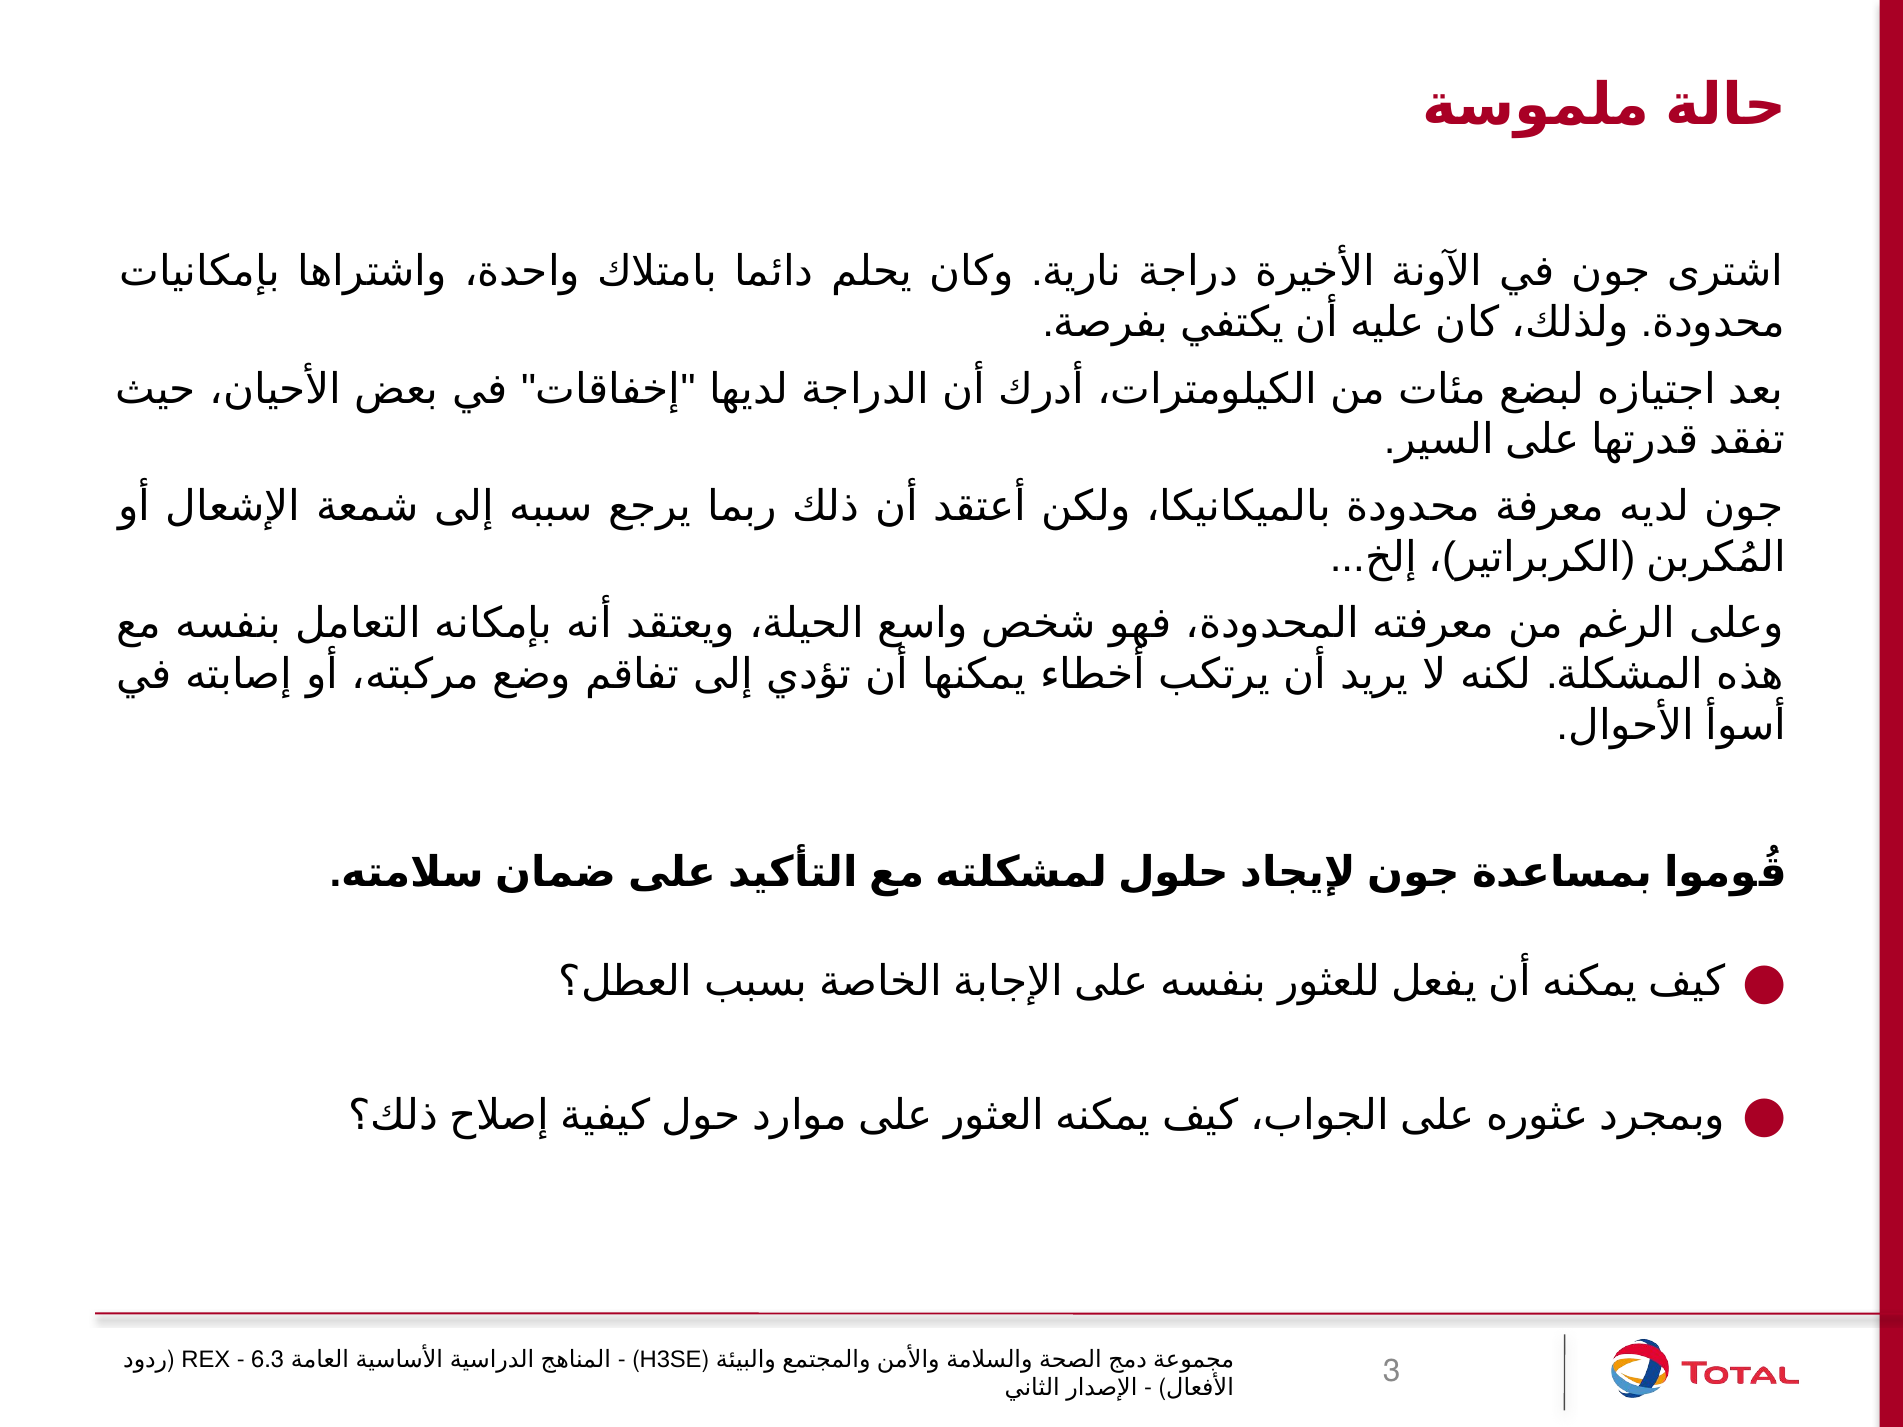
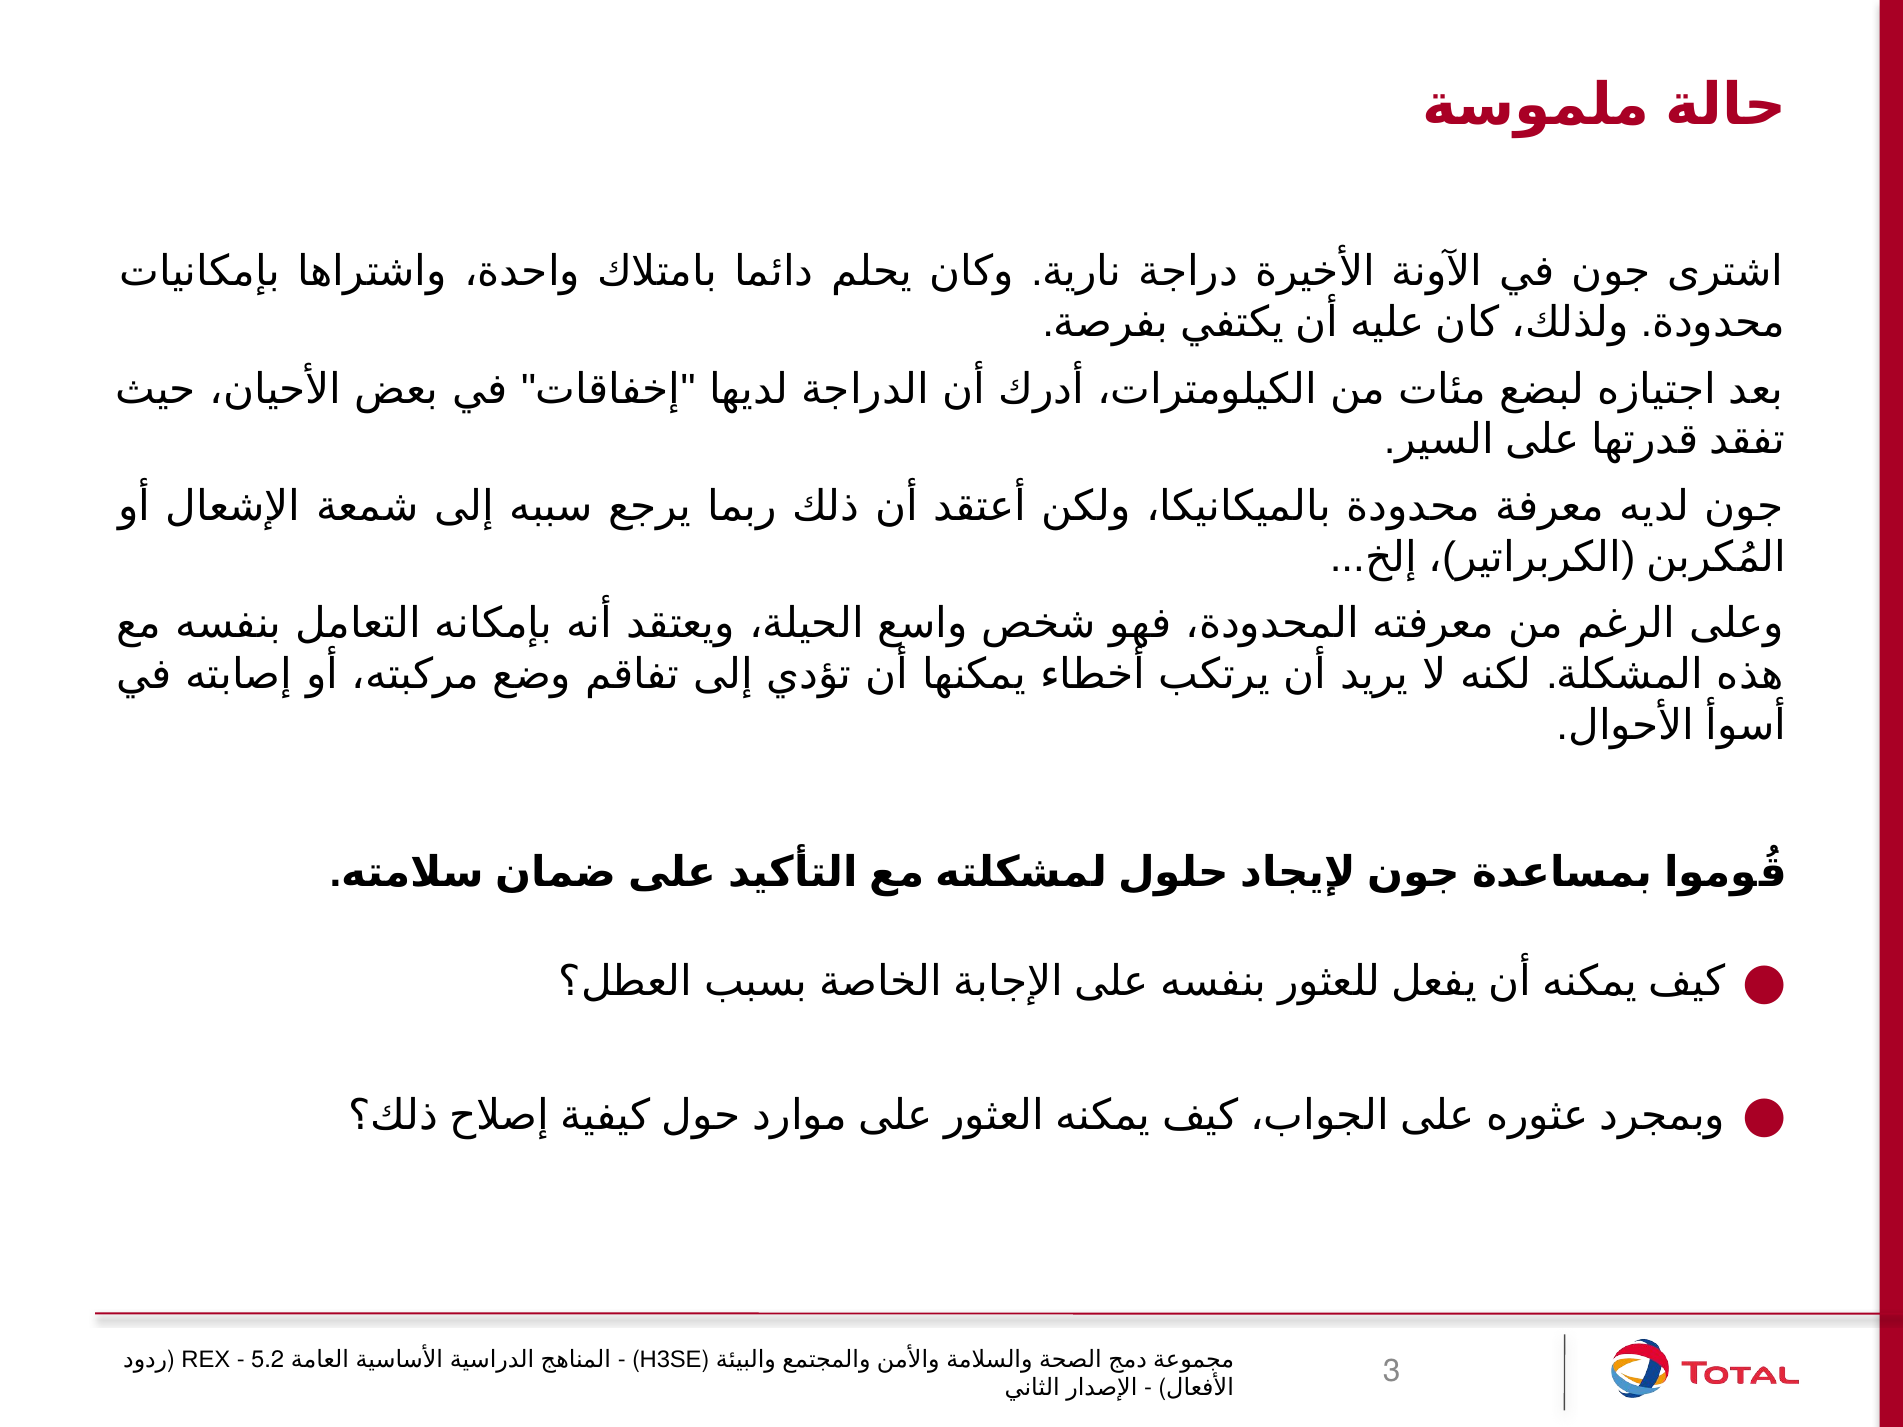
6.3: 6.3 -> 5.2
